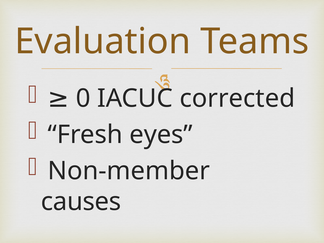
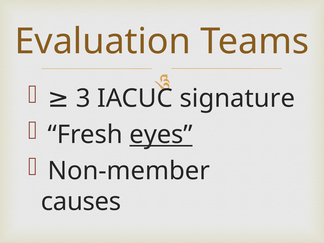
0: 0 -> 3
corrected: corrected -> signature
eyes underline: none -> present
